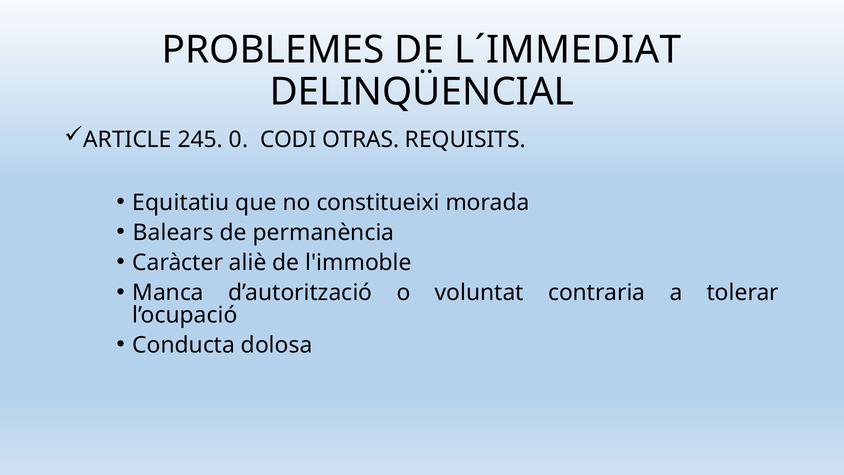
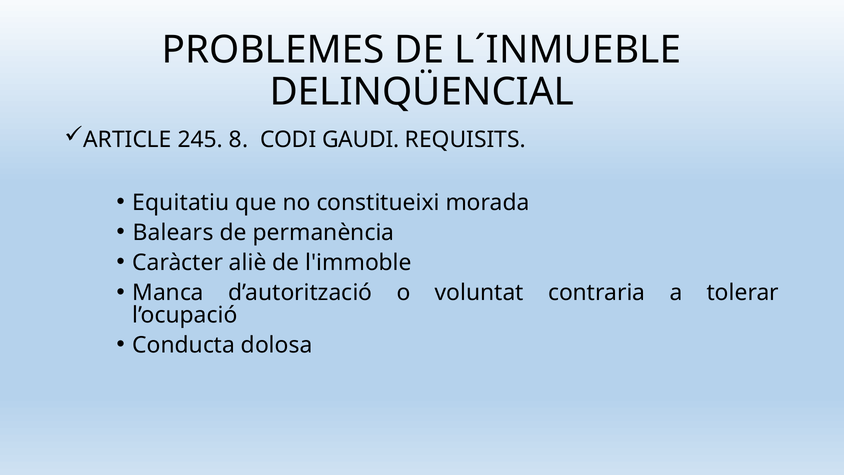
L´IMMEDIAT: L´IMMEDIAT -> L´INMUEBLE
0: 0 -> 8
OTRAS: OTRAS -> GAUDI
